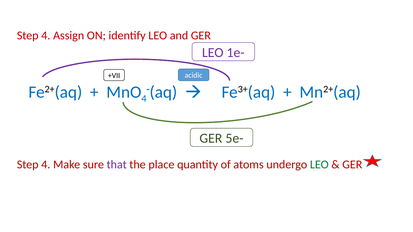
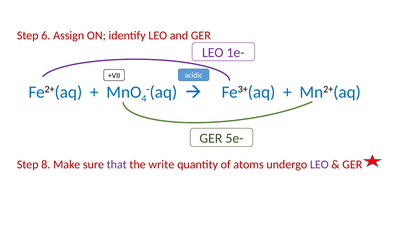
4 at (46, 35): 4 -> 6
4 at (46, 165): 4 -> 8
place: place -> write
LEO at (319, 165) colour: green -> purple
